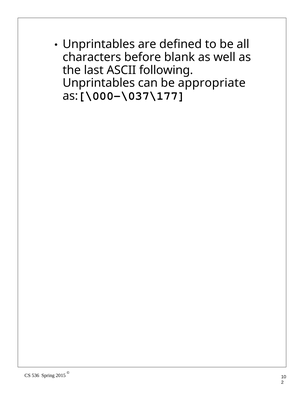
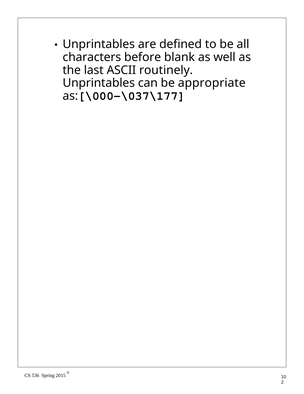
following: following -> routinely
